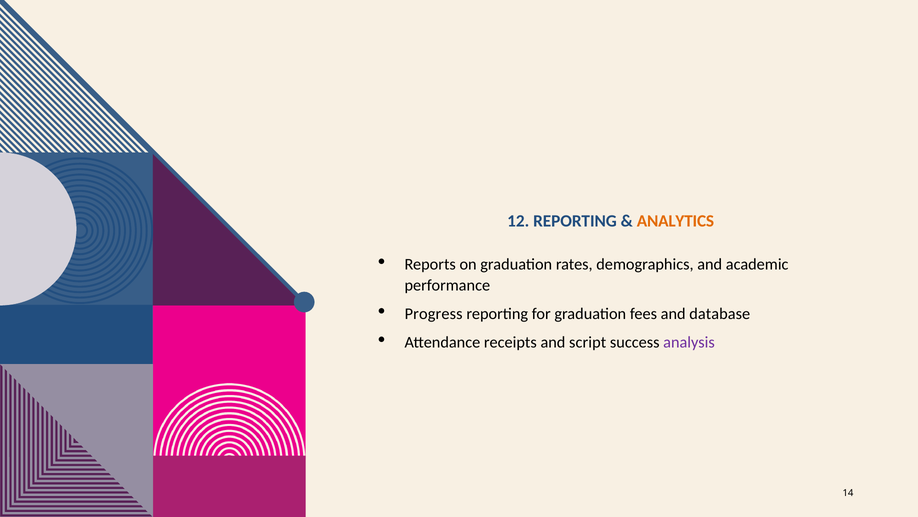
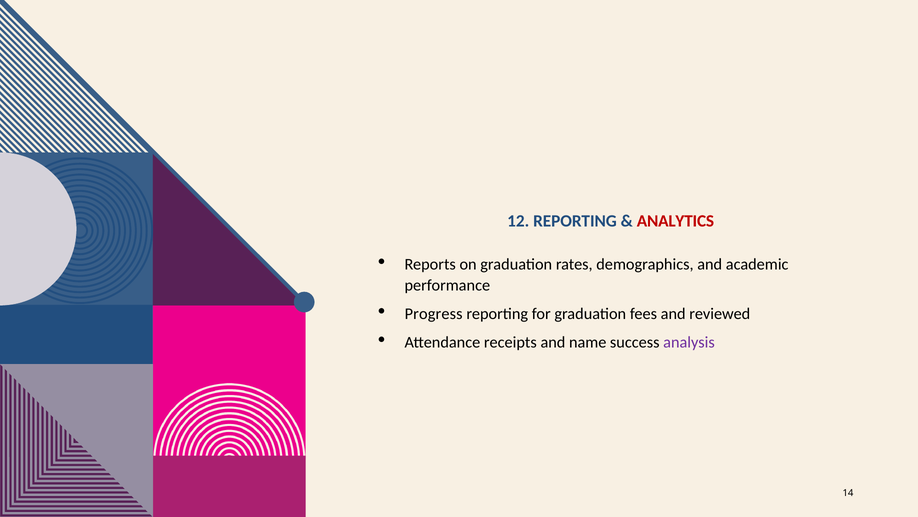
ANALYTICS colour: orange -> red
database: database -> reviewed
script: script -> name
